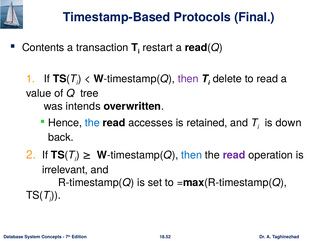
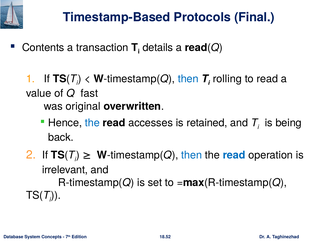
restart: restart -> details
then at (188, 79) colour: purple -> blue
delete: delete -> rolling
tree: tree -> fast
intends: intends -> original
down: down -> being
read at (234, 155) colour: purple -> blue
